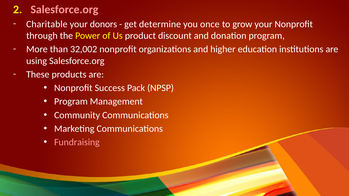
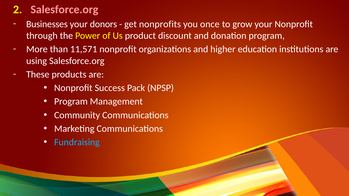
Charitable: Charitable -> Businesses
determine: determine -> nonprofits
32,002: 32,002 -> 11,571
Fundraising colour: pink -> light blue
